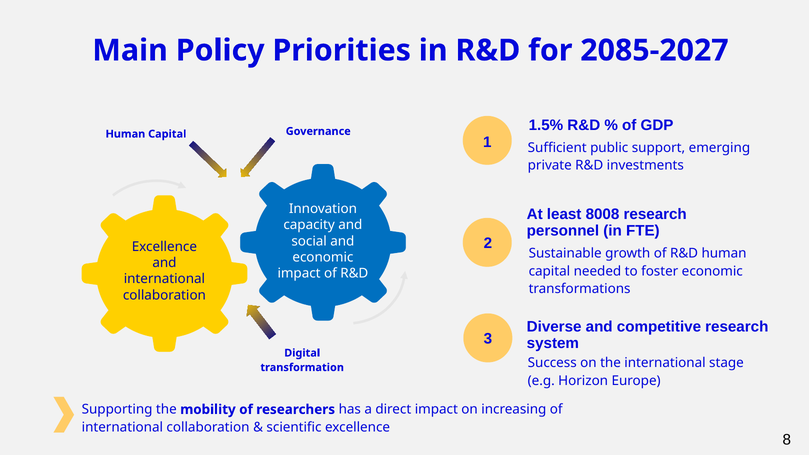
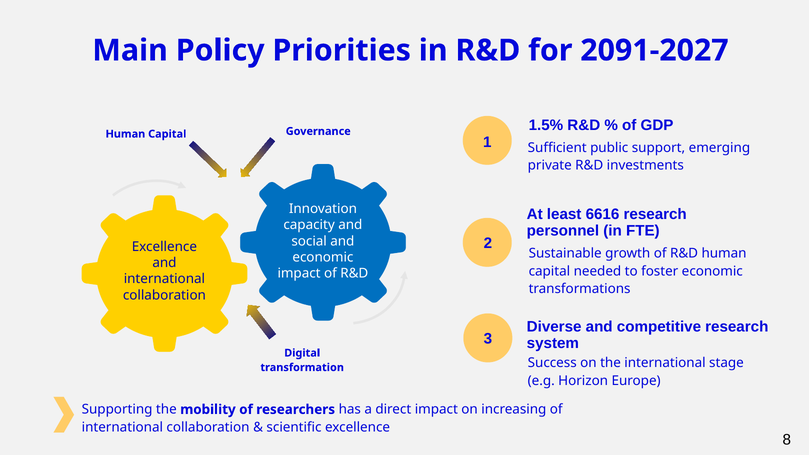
2085-2027: 2085-2027 -> 2091-2027
8008: 8008 -> 6616
